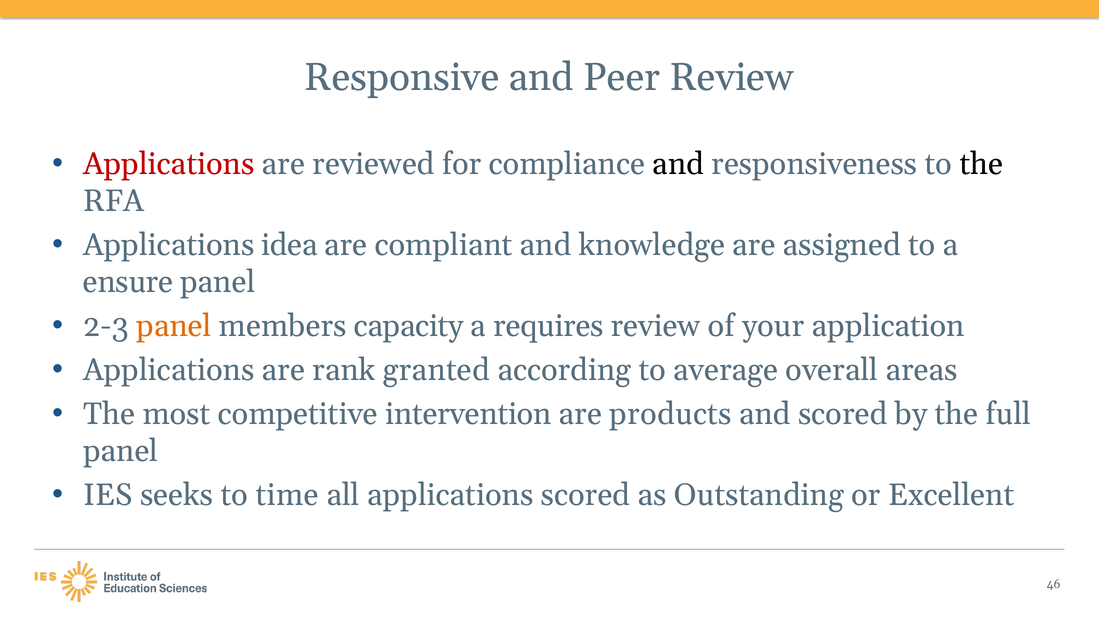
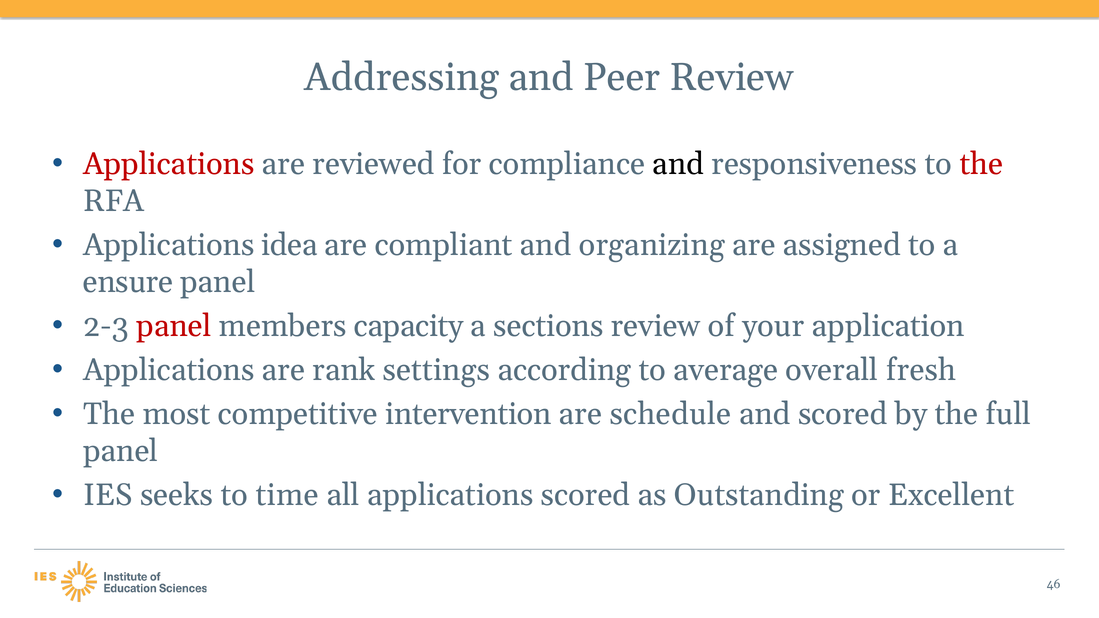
Responsive: Responsive -> Addressing
the at (981, 164) colour: black -> red
knowledge: knowledge -> organizing
panel at (174, 326) colour: orange -> red
requires: requires -> sections
granted: granted -> settings
areas: areas -> fresh
products: products -> schedule
